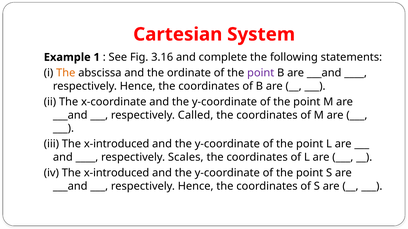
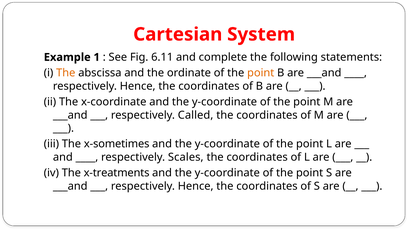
3.16: 3.16 -> 6.11
point at (261, 73) colour: purple -> orange
iii The x-introduced: x-introduced -> x-sometimes
iv The x-introduced: x-introduced -> x-treatments
